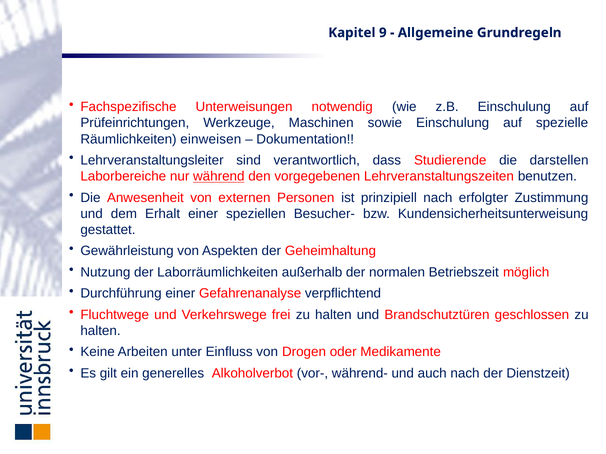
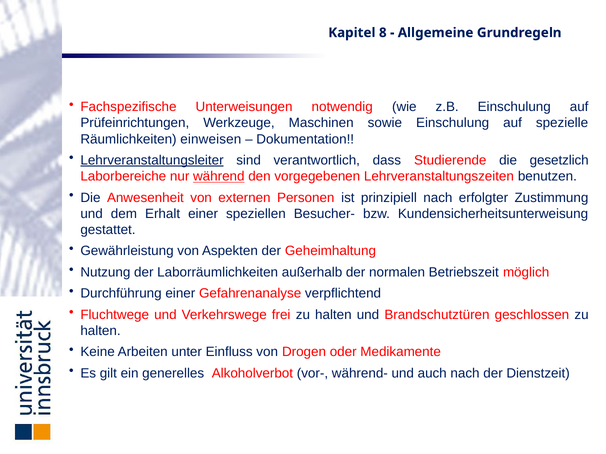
9: 9 -> 8
Lehrveranstaltungsleiter underline: none -> present
darstellen: darstellen -> gesetzlich
